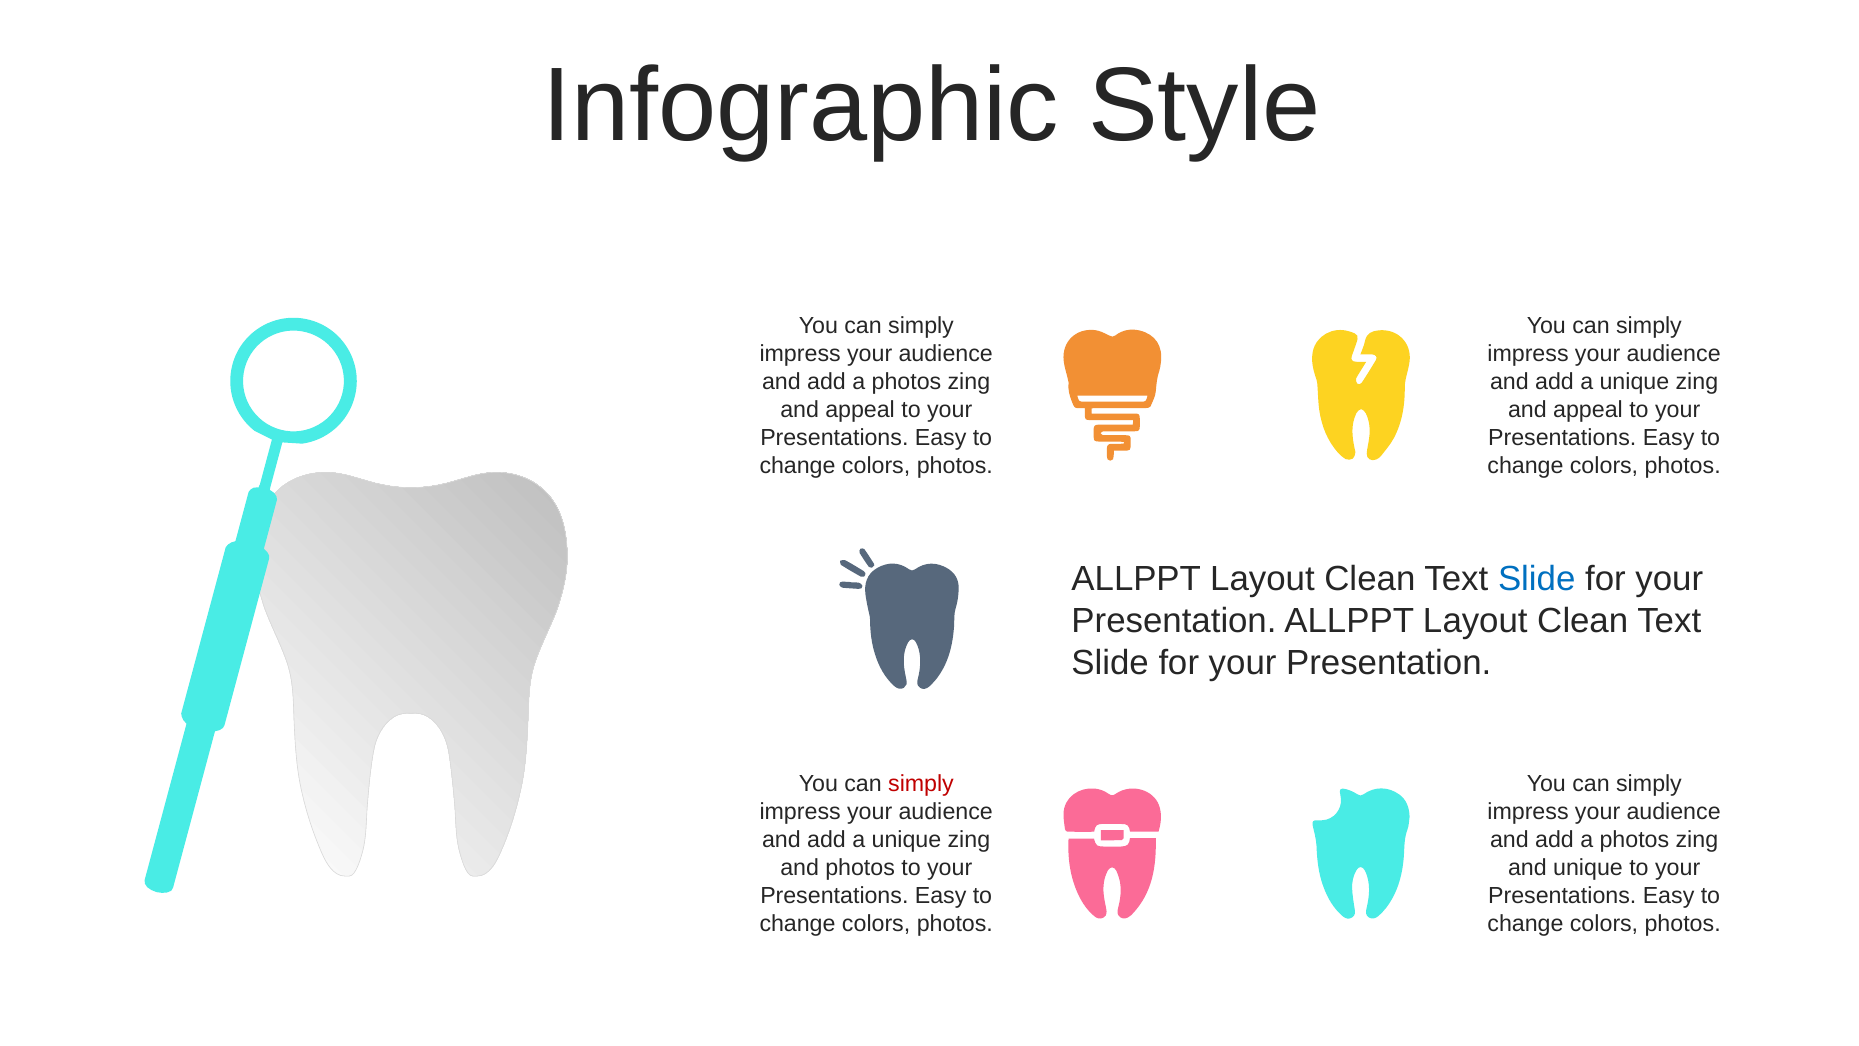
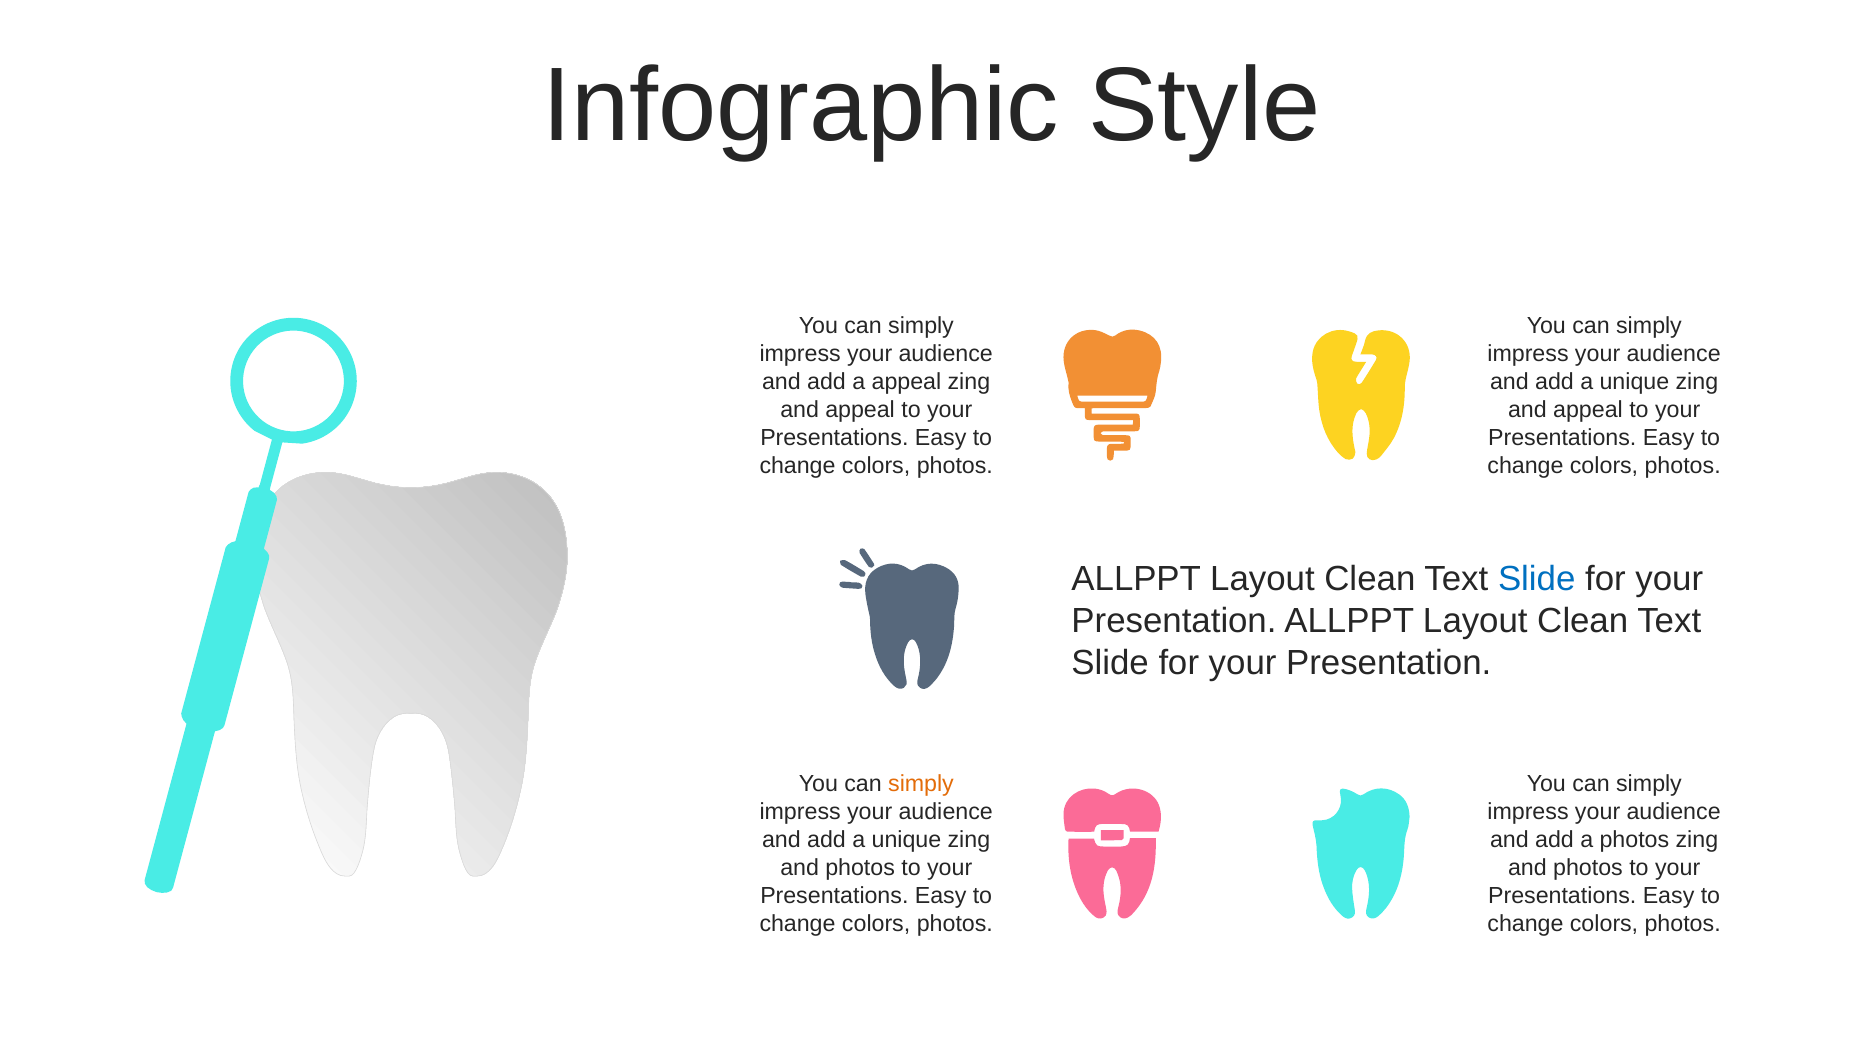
photos at (906, 382): photos -> appeal
simply at (921, 784) colour: red -> orange
unique at (1588, 868): unique -> photos
